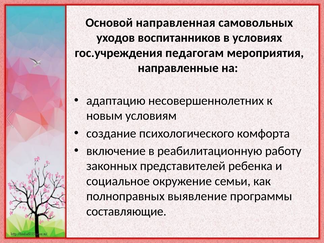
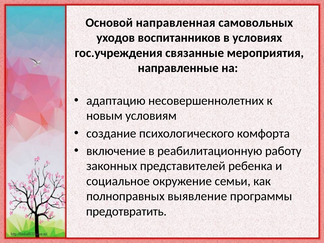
педагогам: педагогам -> связанные
составляющие: составляющие -> предотвратить
